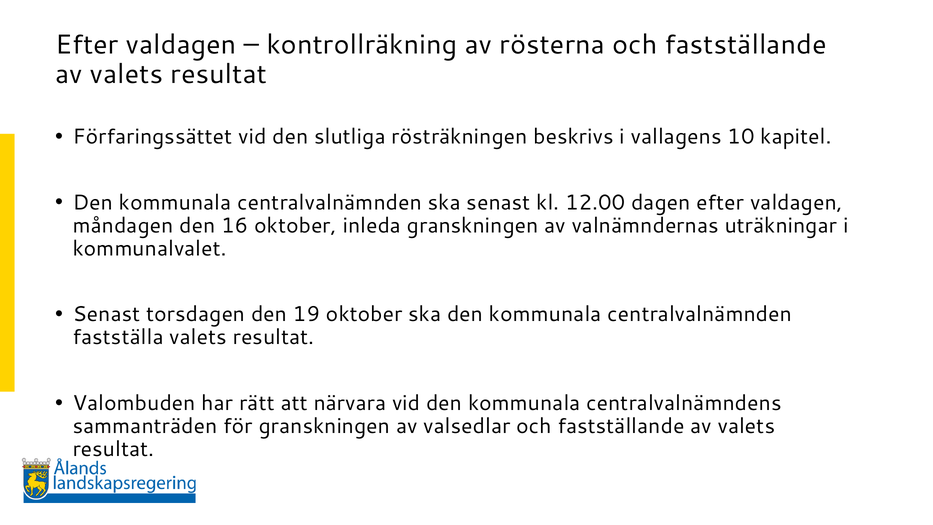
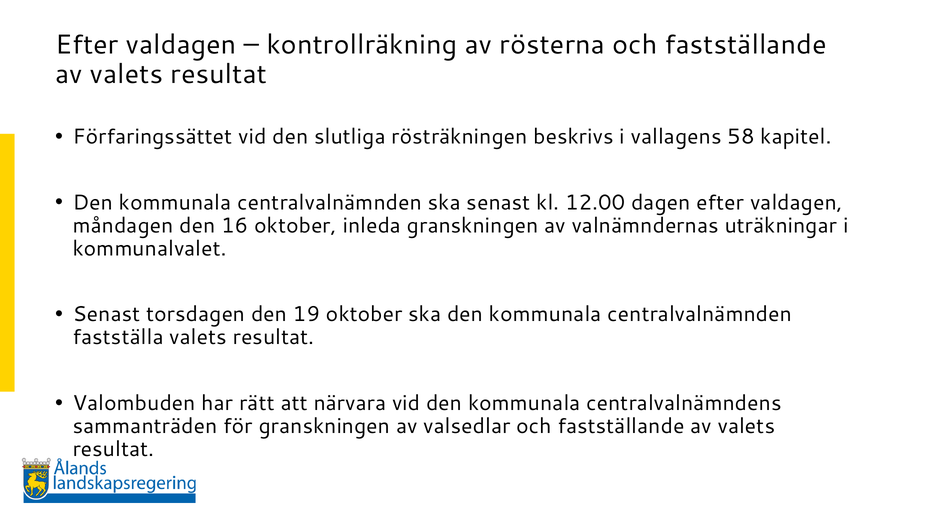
10: 10 -> 58
